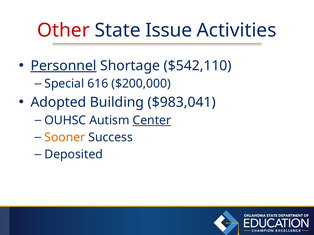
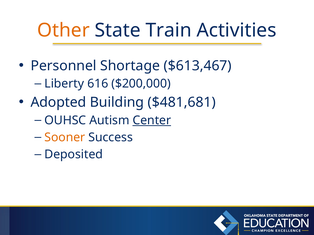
Other colour: red -> orange
Issue: Issue -> Train
Personnel underline: present -> none
$542,110: $542,110 -> $613,467
Special: Special -> Liberty
$983,041: $983,041 -> $481,681
